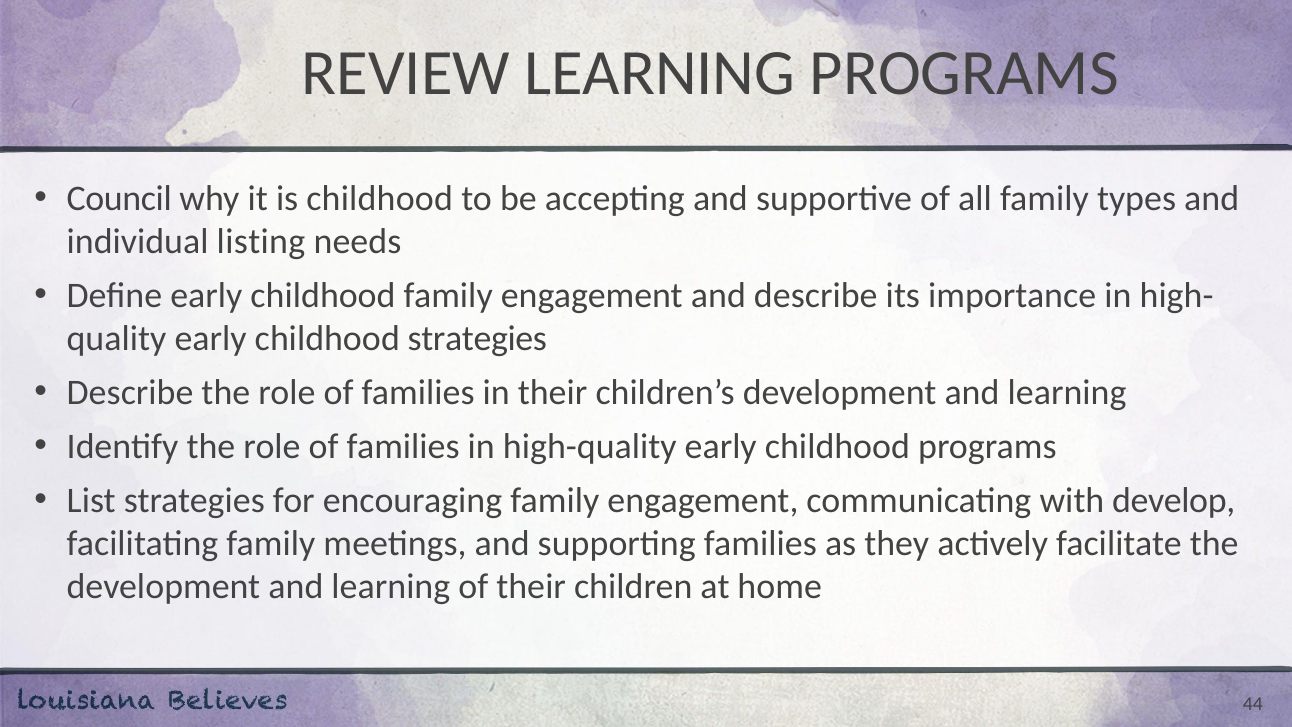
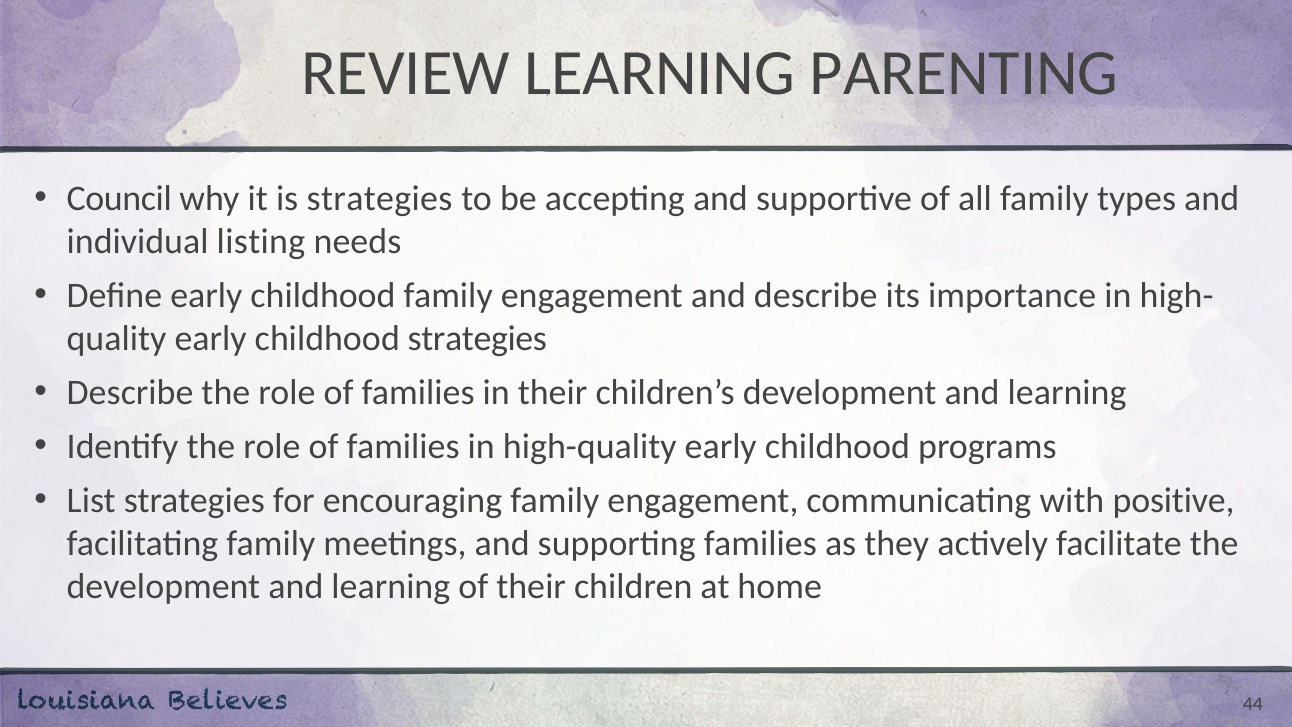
LEARNING PROGRAMS: PROGRAMS -> PARENTING
is childhood: childhood -> strategies
develop: develop -> positive
